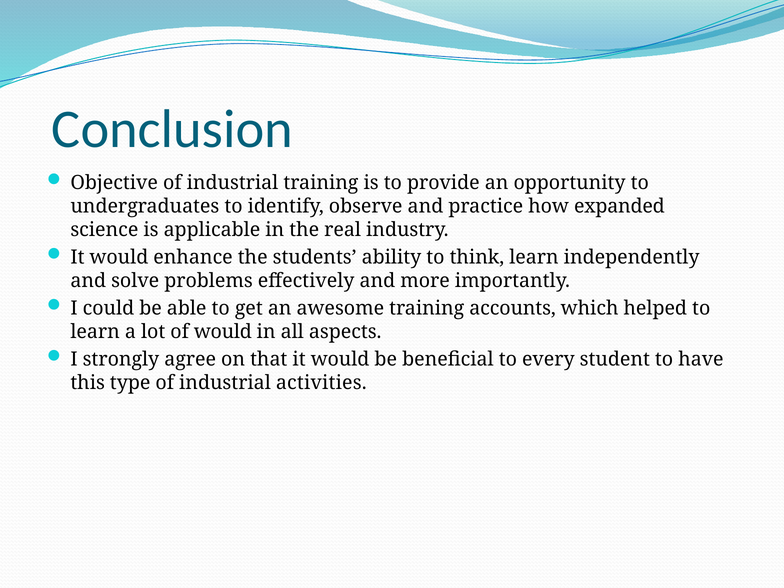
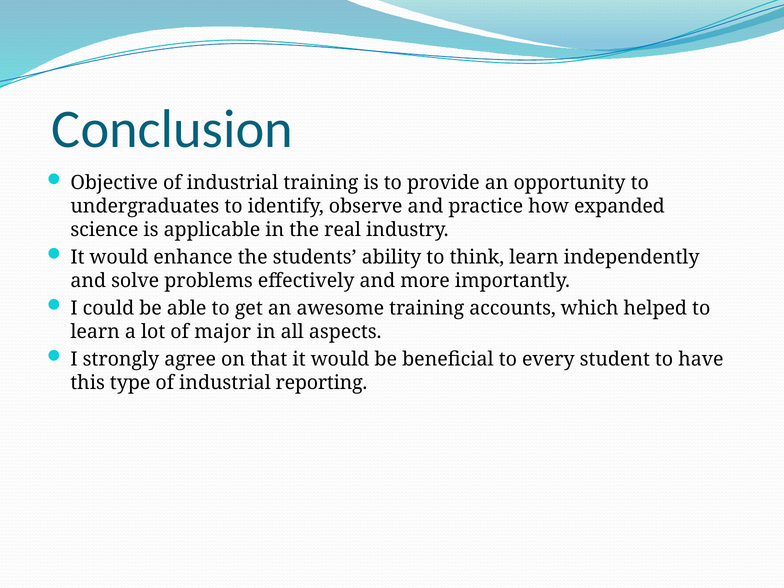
of would: would -> major
activities: activities -> reporting
